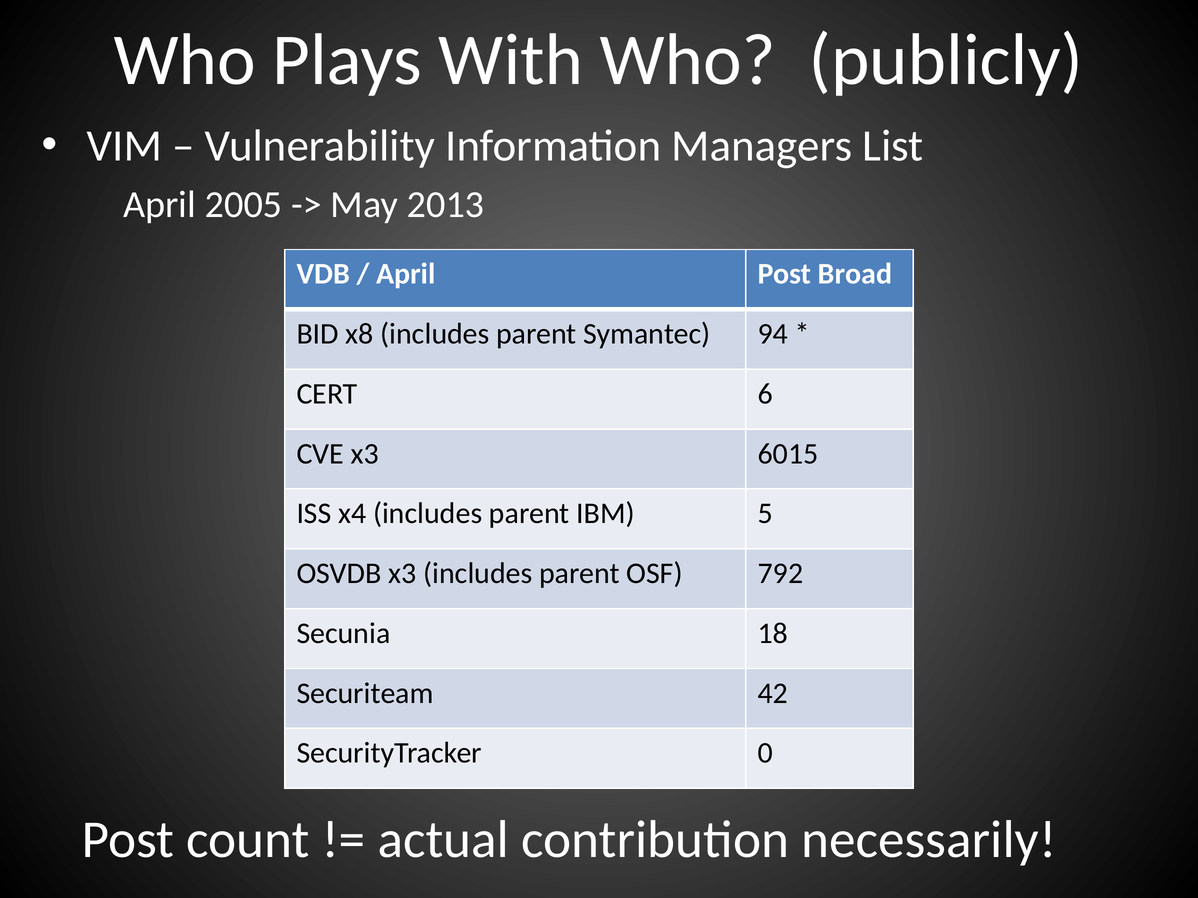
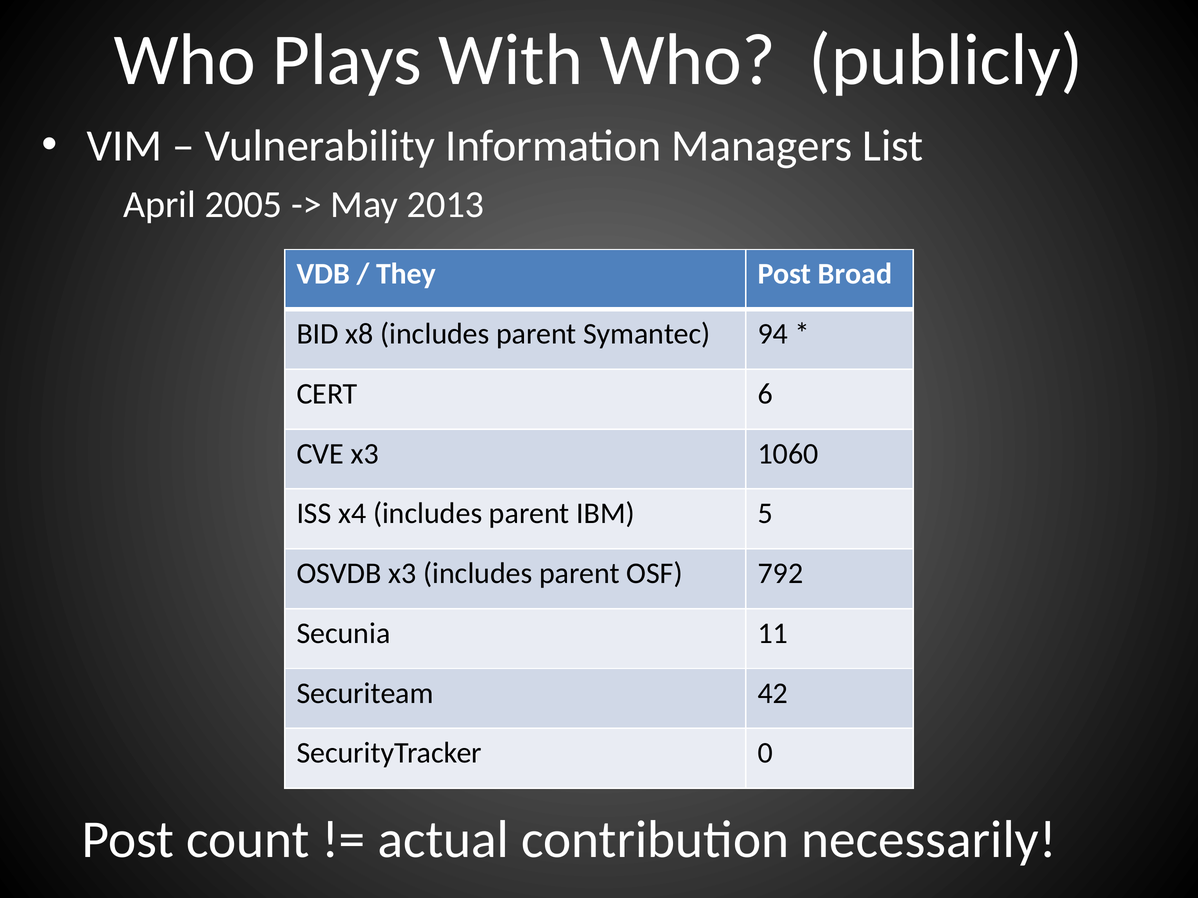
April at (406, 274): April -> They
6015: 6015 -> 1060
18: 18 -> 11
